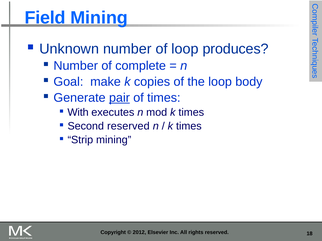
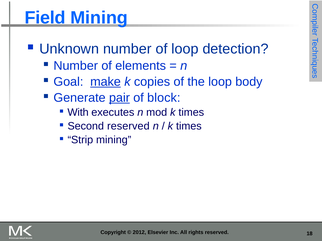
produces: produces -> detection
complete: complete -> elements
make underline: none -> present
of times: times -> block
